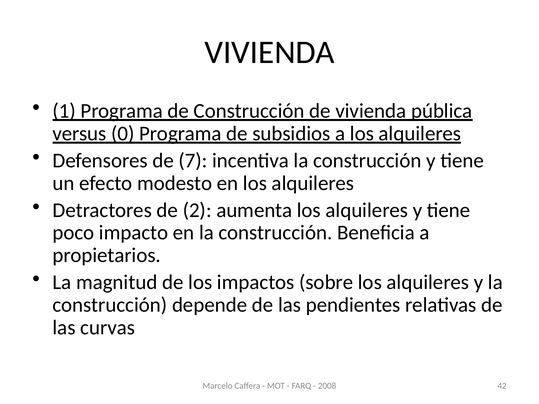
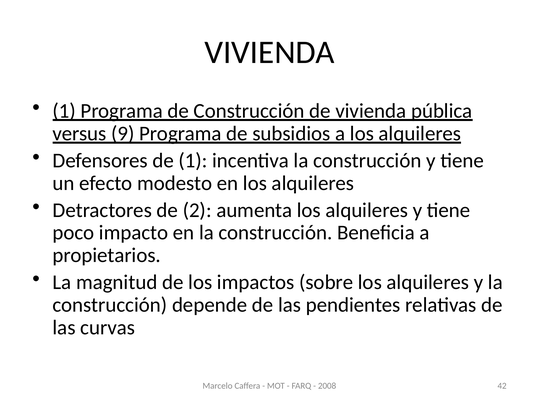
0: 0 -> 9
de 7: 7 -> 1
